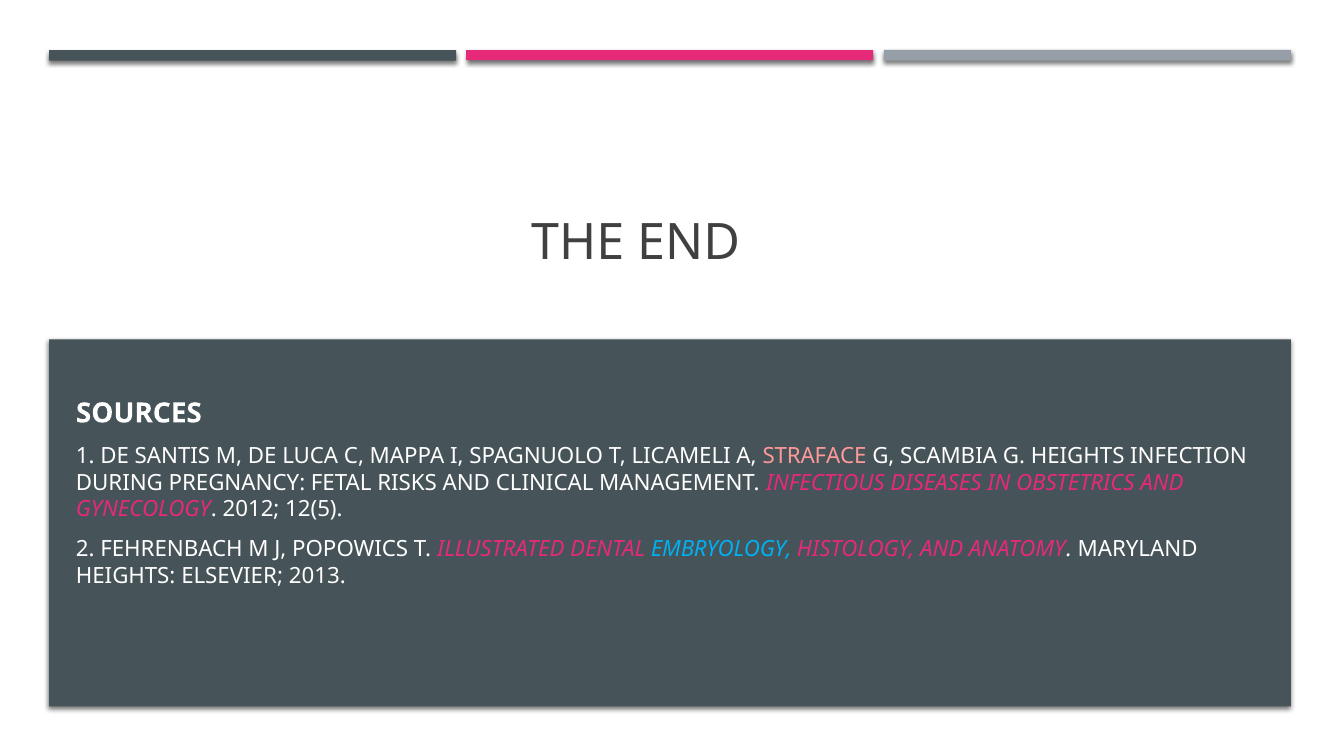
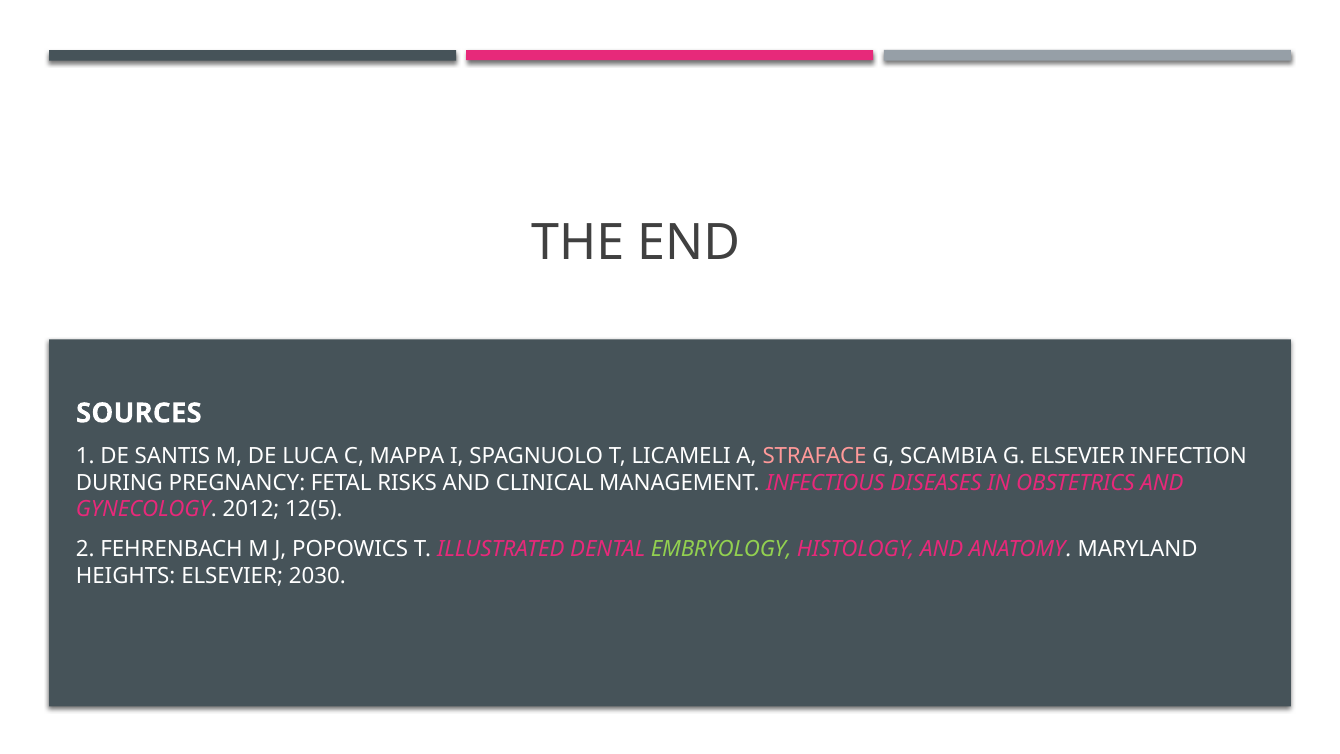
G HEIGHTS: HEIGHTS -> ELSEVIER
EMBRYOLOGY colour: light blue -> light green
2013: 2013 -> 2030
